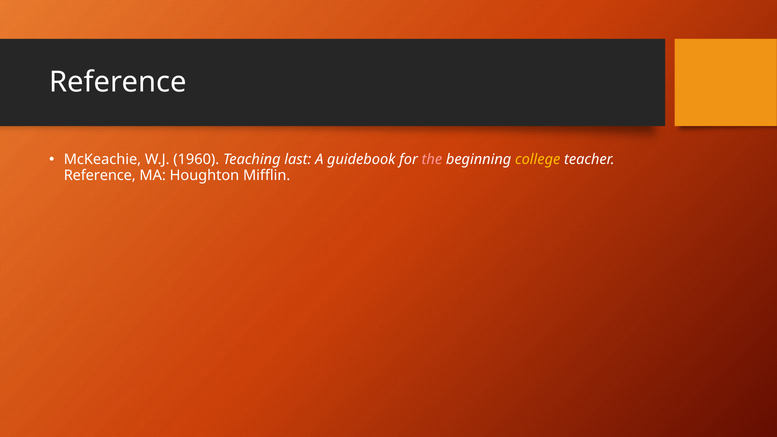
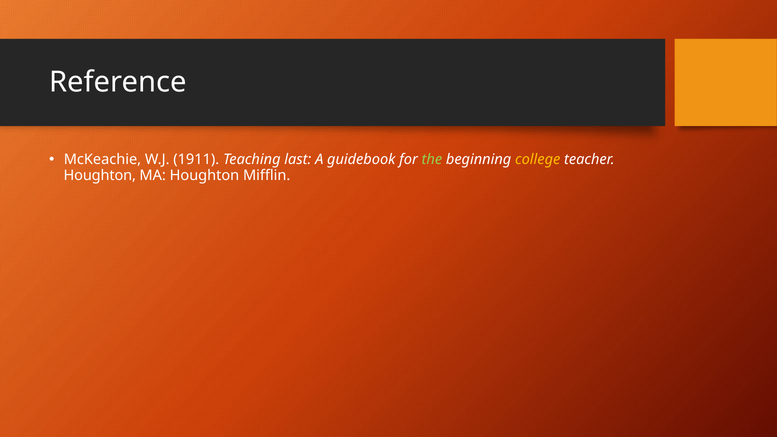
1960: 1960 -> 1911
the colour: pink -> light green
Reference at (100, 175): Reference -> Houghton
